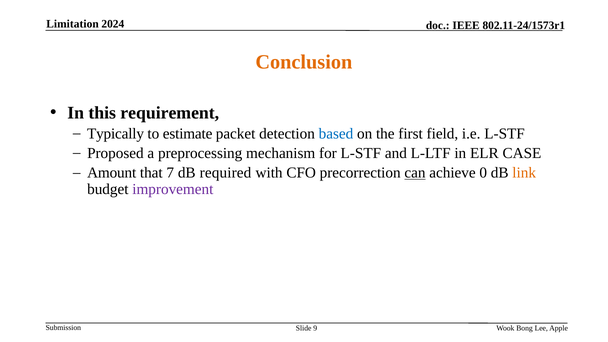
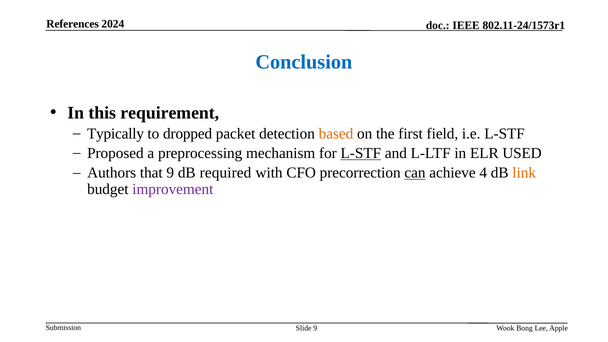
Limitation: Limitation -> References
Conclusion colour: orange -> blue
estimate: estimate -> dropped
based colour: blue -> orange
L-STF at (361, 153) underline: none -> present
CASE: CASE -> USED
Amount: Amount -> Authors
that 7: 7 -> 9
0: 0 -> 4
